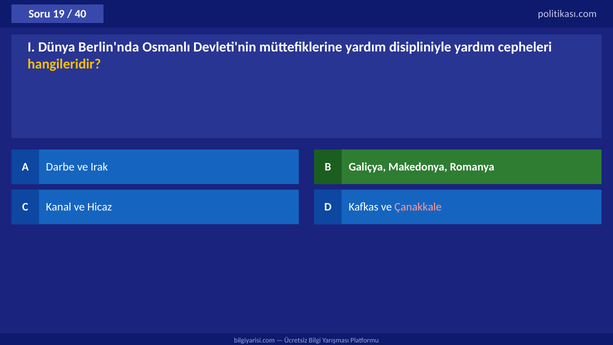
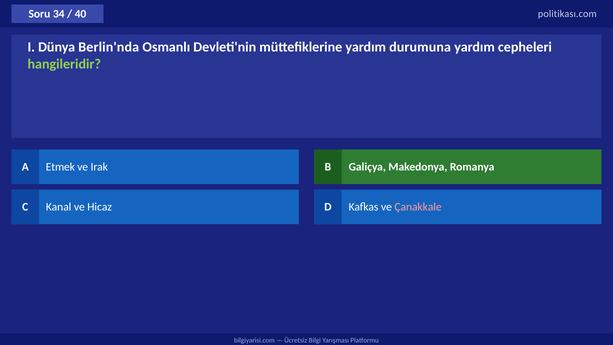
19: 19 -> 34
disipliniyle: disipliniyle -> durumuna
hangileridir colour: yellow -> light green
Darbe: Darbe -> Etmek
